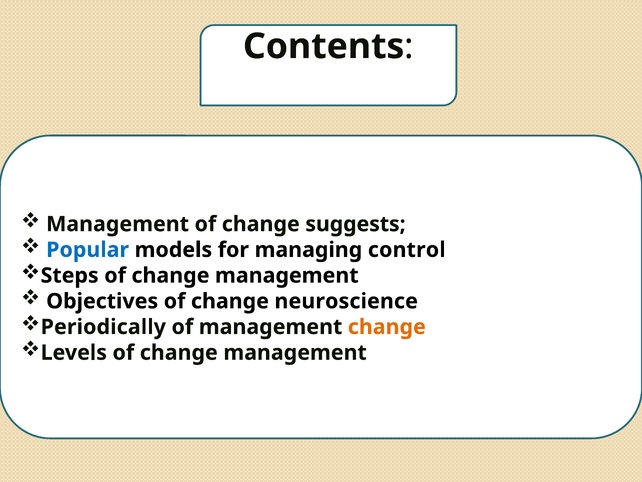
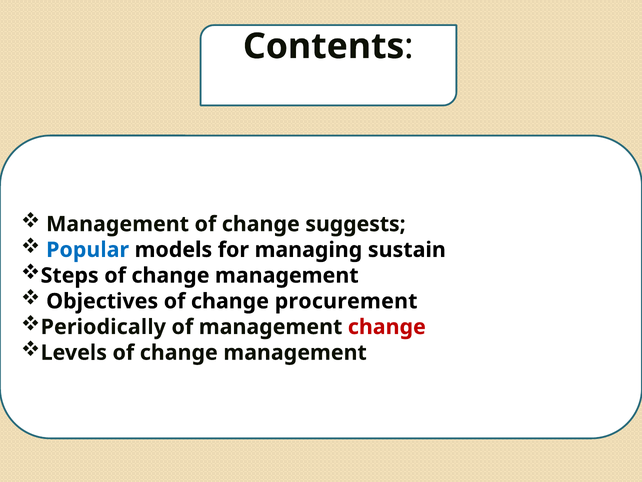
control: control -> sustain
neuroscience: neuroscience -> procurement
change at (387, 327) colour: orange -> red
